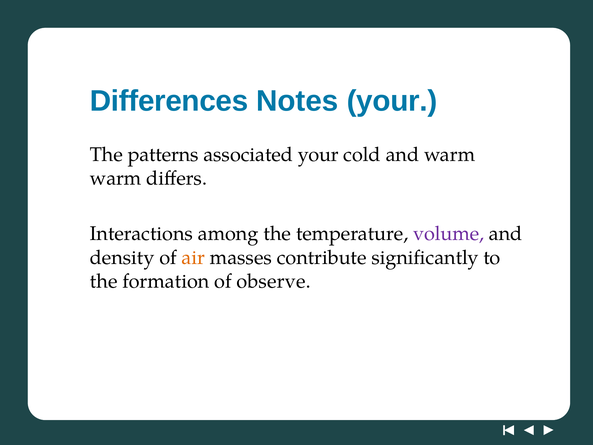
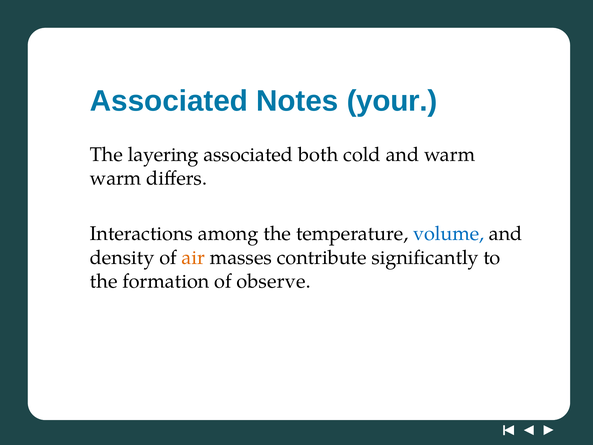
Differences at (169, 101): Differences -> Associated
patterns: patterns -> layering
associated your: your -> both
volume colour: purple -> blue
